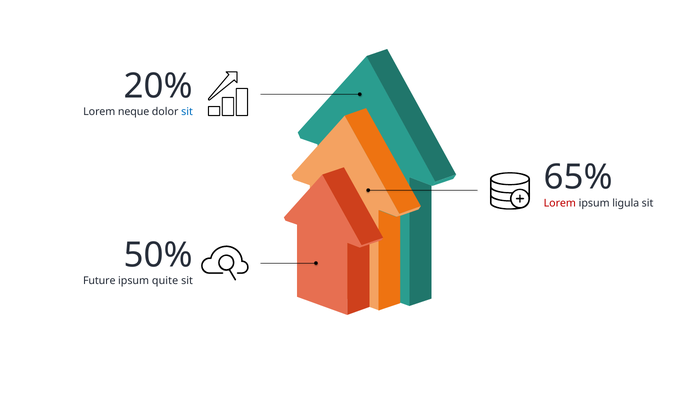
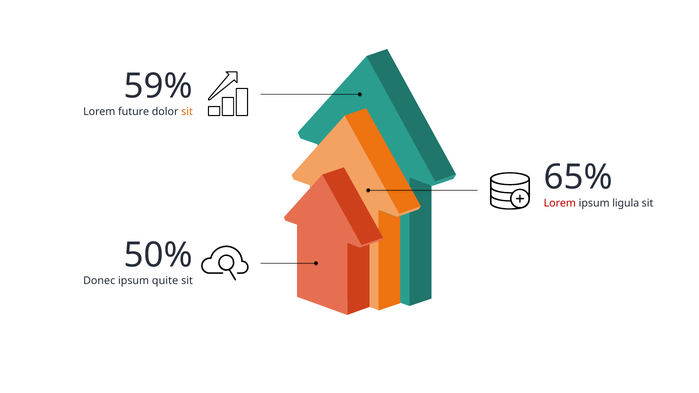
20%: 20% -> 59%
neque: neque -> future
sit at (187, 112) colour: blue -> orange
Future: Future -> Donec
